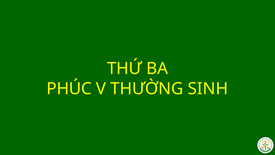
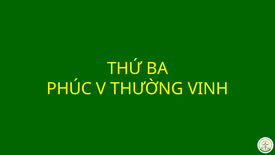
SINH: SINH -> VINH
